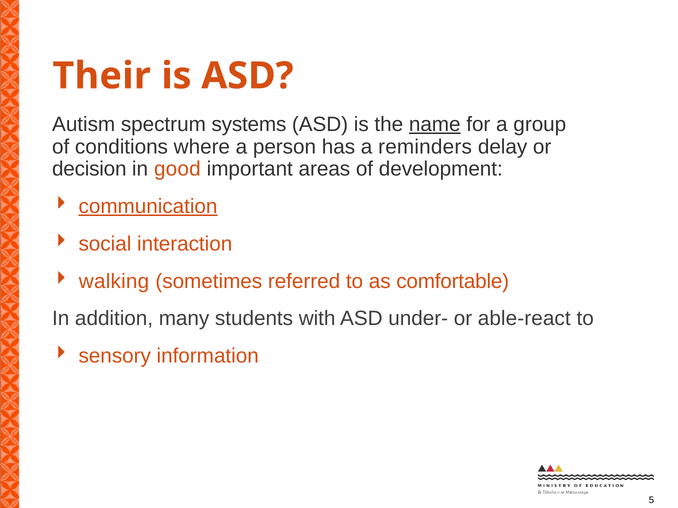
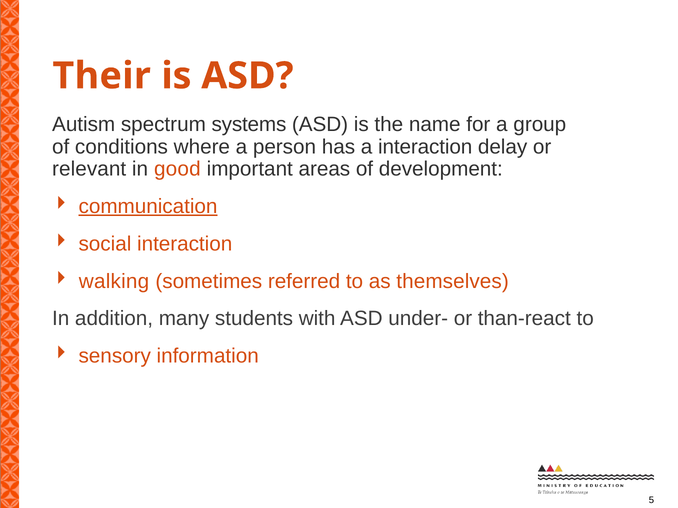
name underline: present -> none
a reminders: reminders -> interaction
decision: decision -> relevant
comfortable: comfortable -> themselves
able-react: able-react -> than-react
